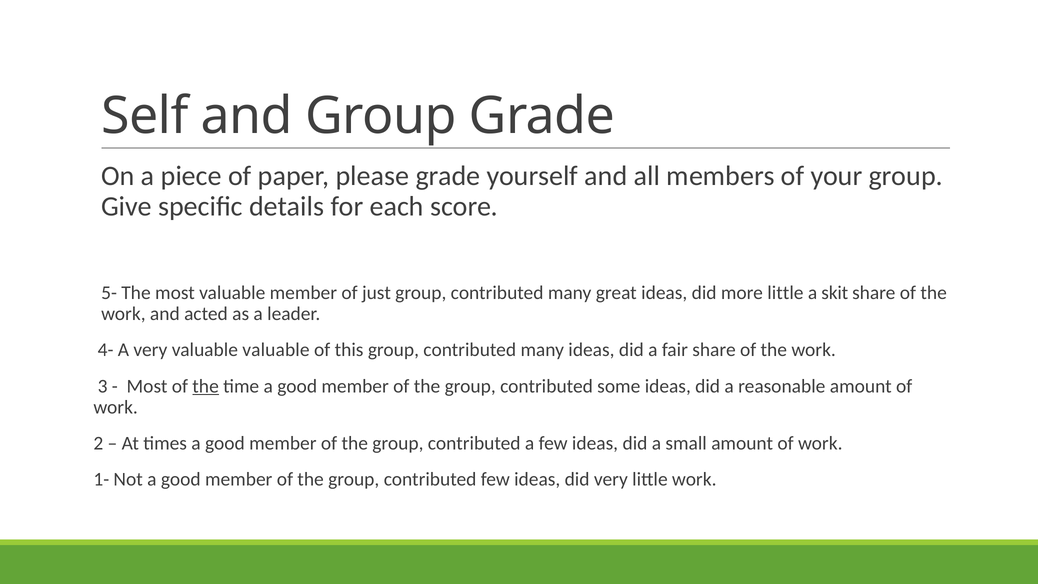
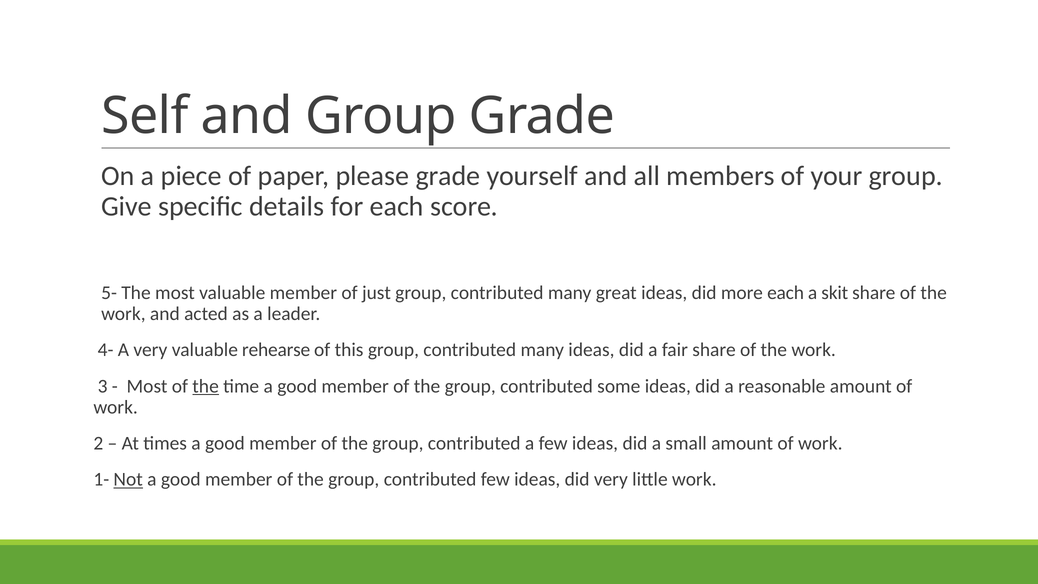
more little: little -> each
valuable valuable: valuable -> rehearse
Not underline: none -> present
